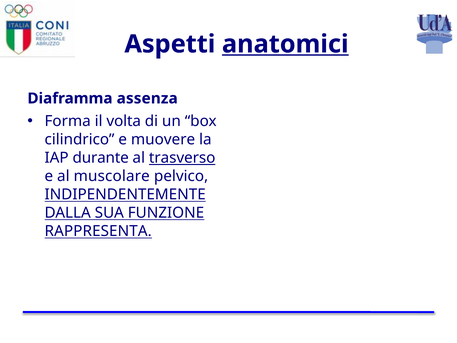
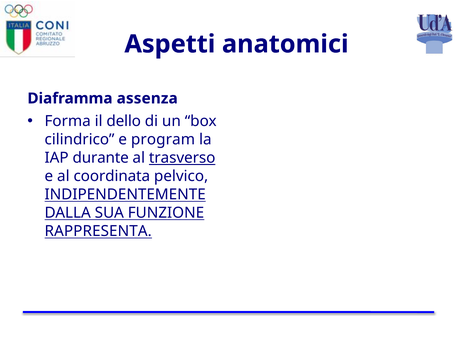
anatomici underline: present -> none
volta: volta -> dello
muovere: muovere -> program
muscolare: muscolare -> coordinata
